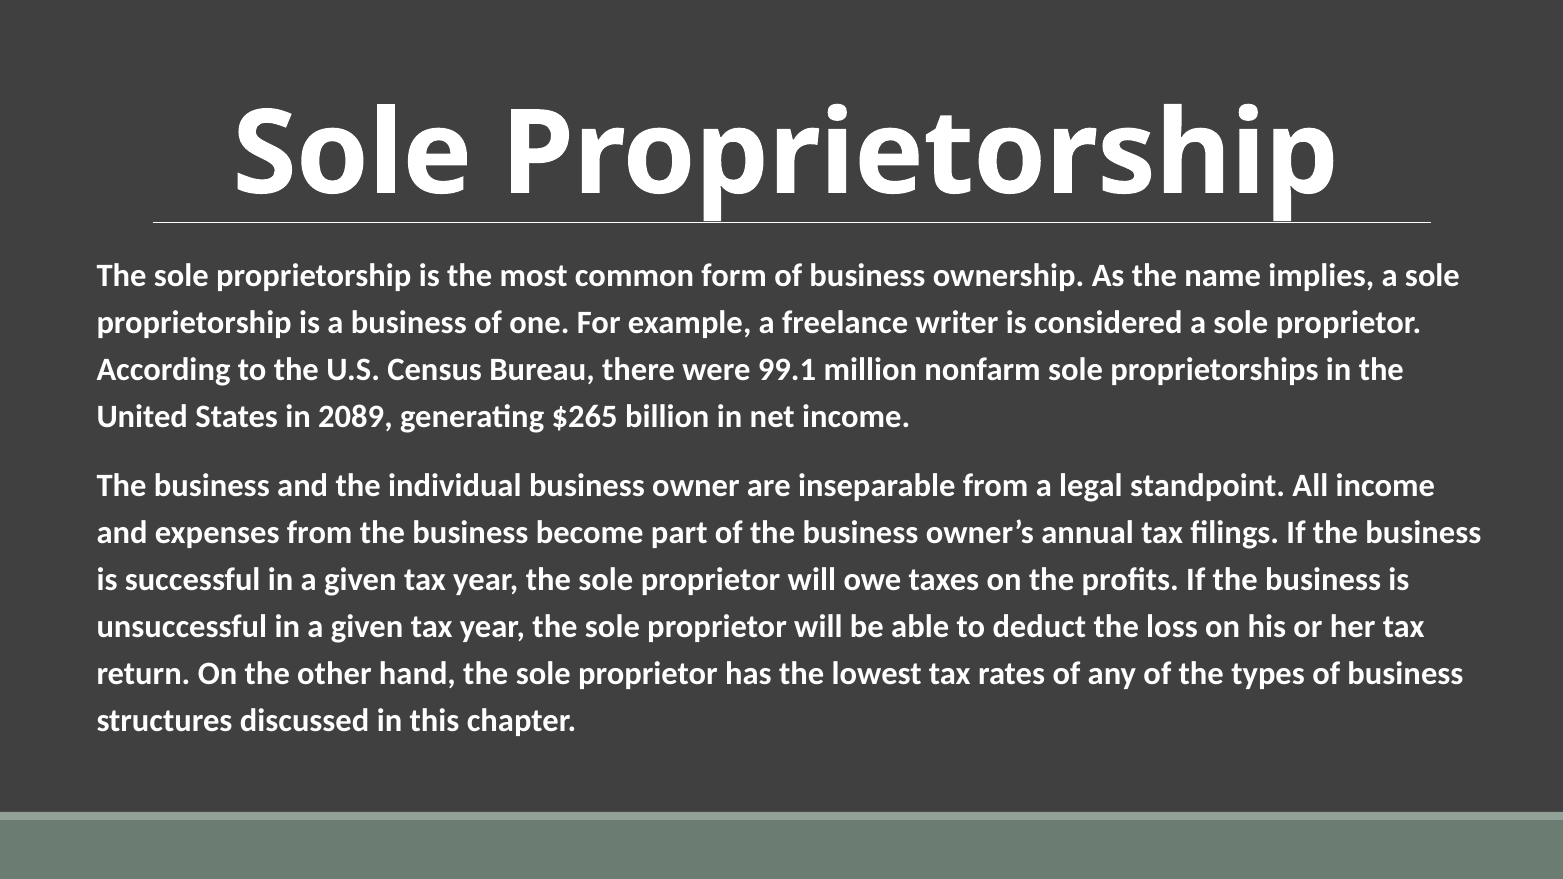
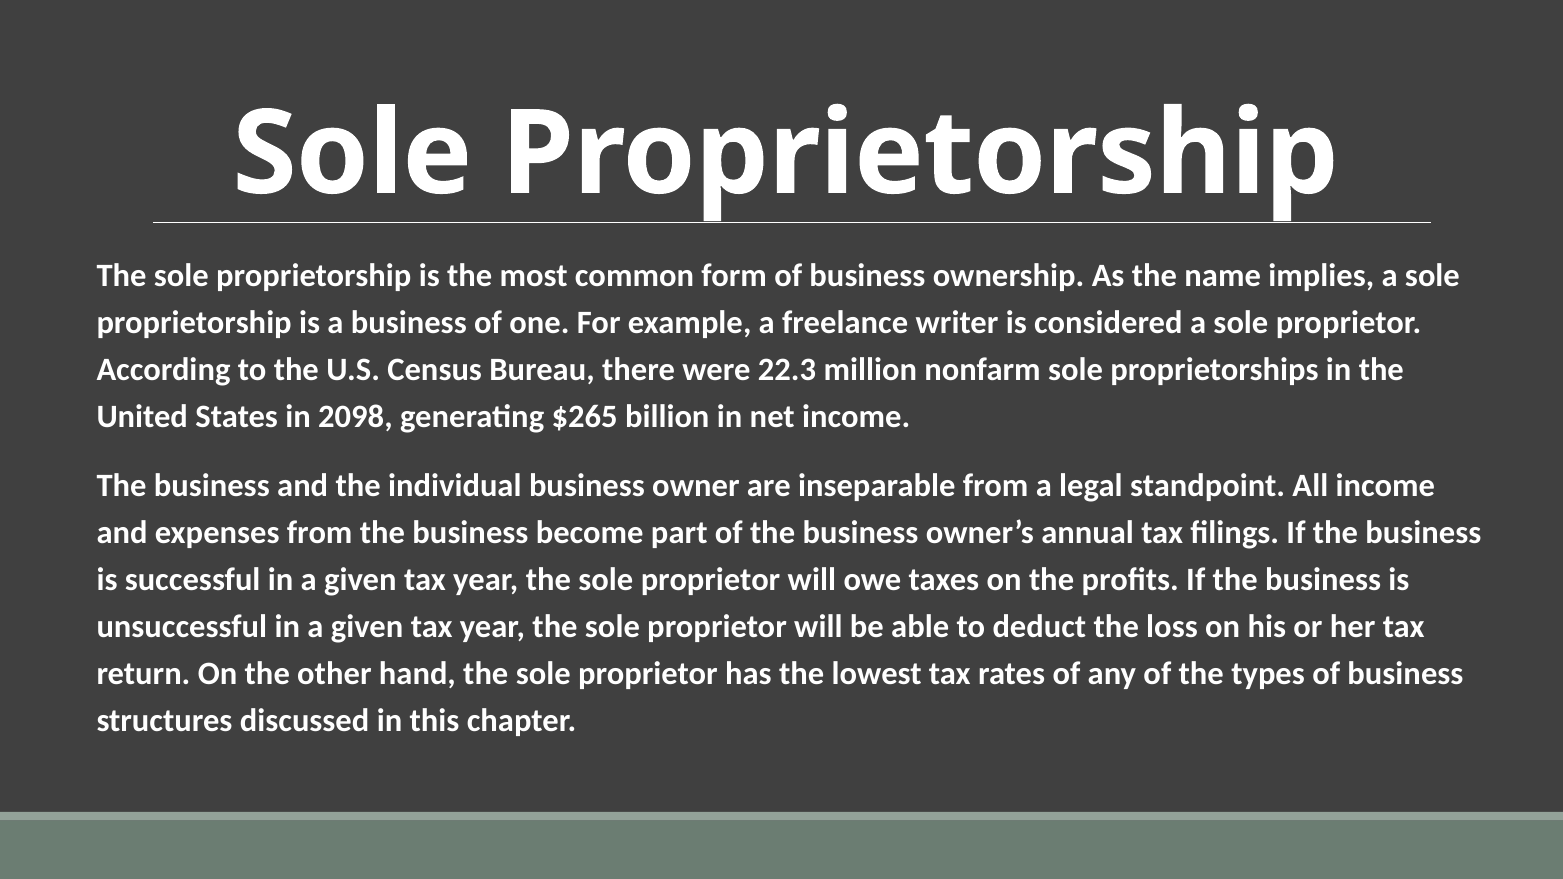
99.1: 99.1 -> 22.3
2089: 2089 -> 2098
